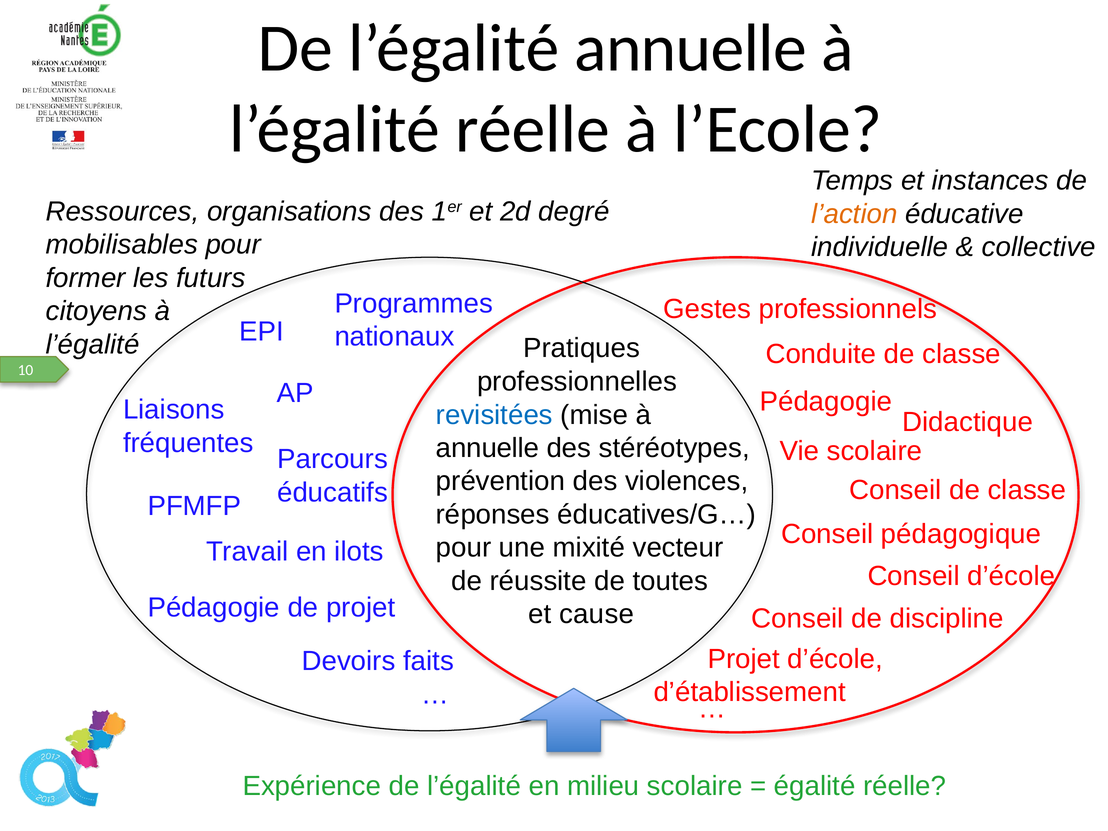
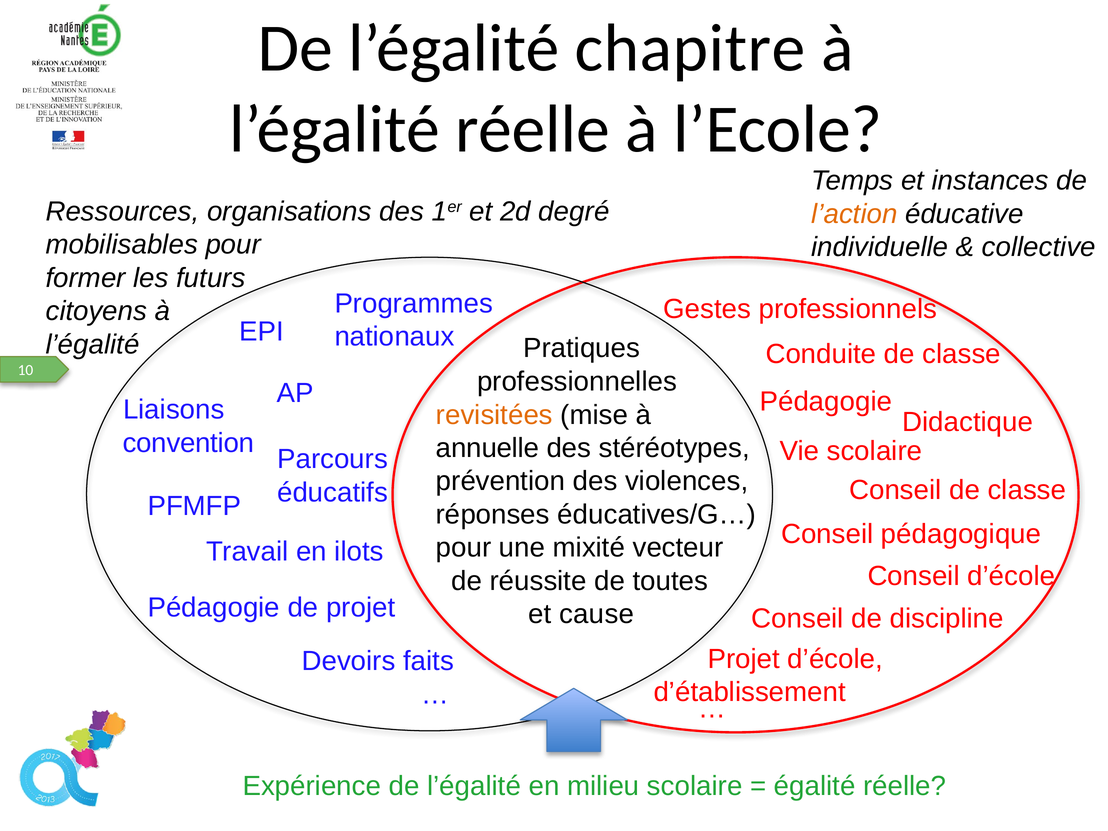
l’égalité annuelle: annuelle -> chapitre
revisitées colour: blue -> orange
fréquentes: fréquentes -> convention
